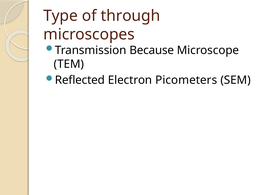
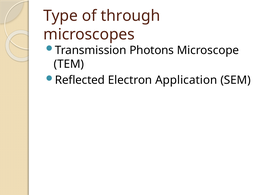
Because: Because -> Photons
Picometers: Picometers -> Application
